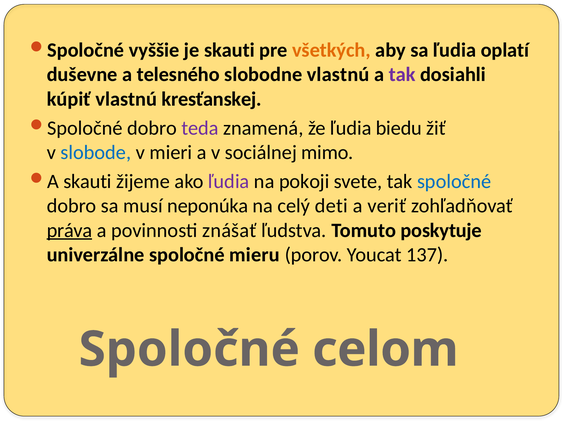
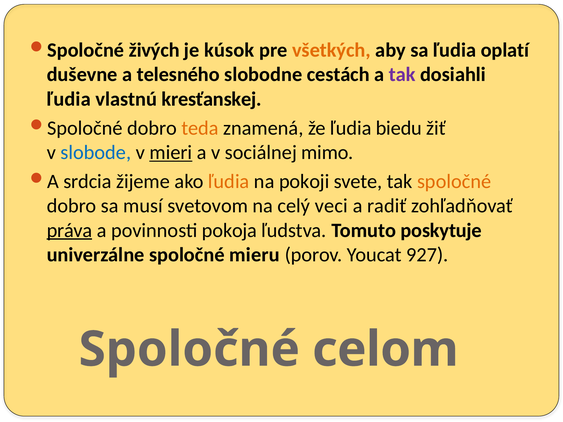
vyššie: vyššie -> živých
je skauti: skauti -> kúsok
slobodne vlastnú: vlastnú -> cestách
kúpiť at (69, 99): kúpiť -> ľudia
teda colour: purple -> orange
mieri underline: none -> present
skauti at (88, 182): skauti -> srdcia
ľudia at (229, 182) colour: purple -> orange
spoločné at (454, 182) colour: blue -> orange
neponúka: neponúka -> svetovom
deti: deti -> veci
veriť: veriť -> radiť
znášať: znášať -> pokoja
137: 137 -> 927
